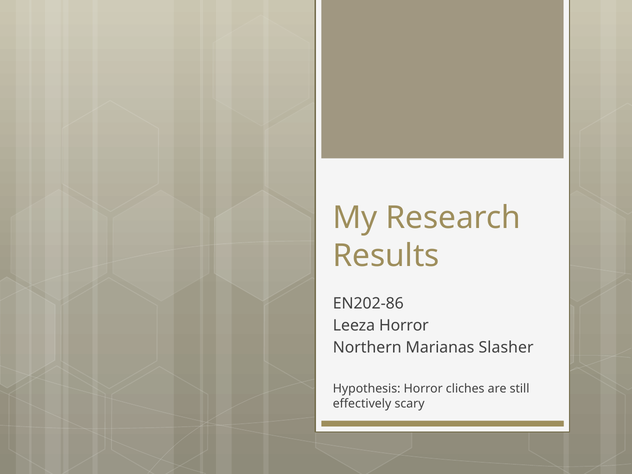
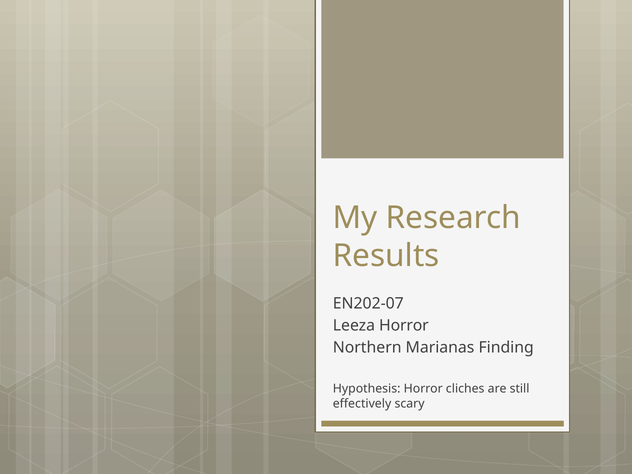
EN202-86: EN202-86 -> EN202-07
Slasher: Slasher -> Finding
